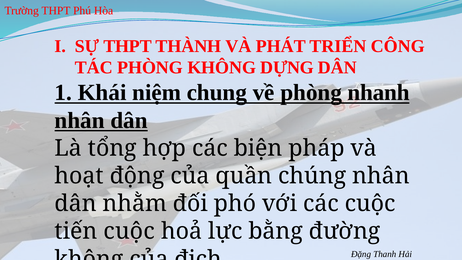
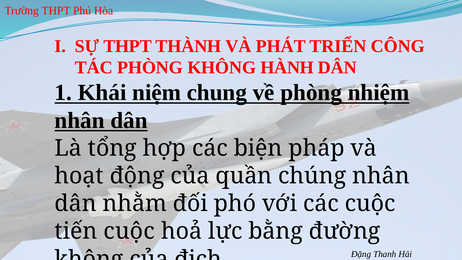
DỰNG: DỰNG -> HÀNH
nhanh: nhanh -> nhiệm
